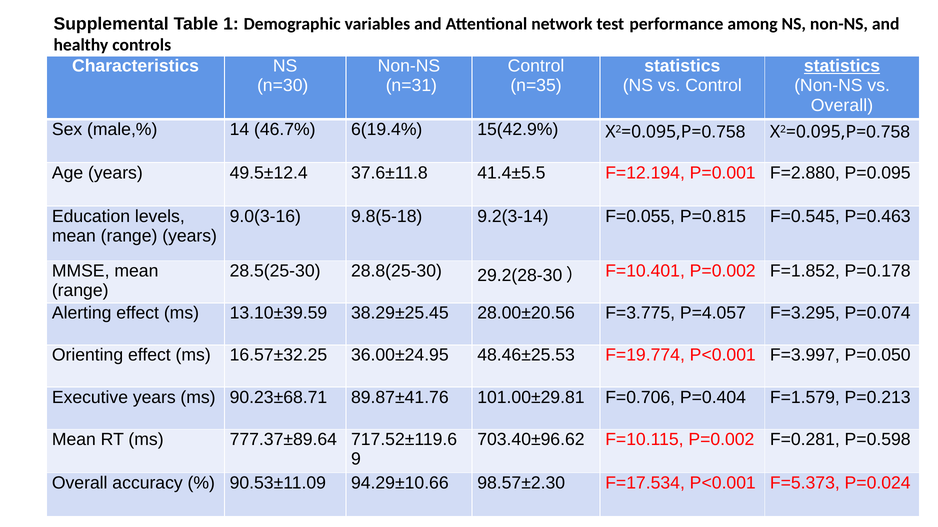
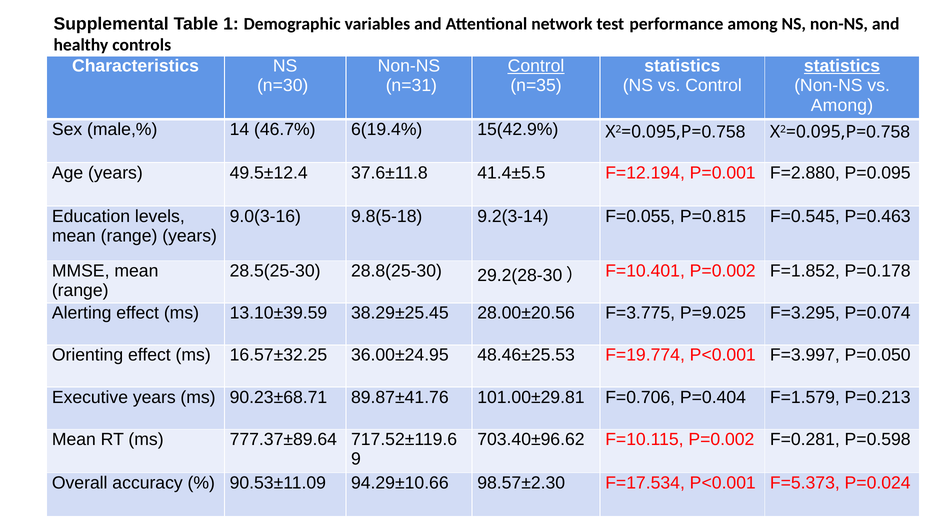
Control at (536, 66) underline: none -> present
Overall at (842, 105): Overall -> Among
P=4.057: P=4.057 -> P=9.025
